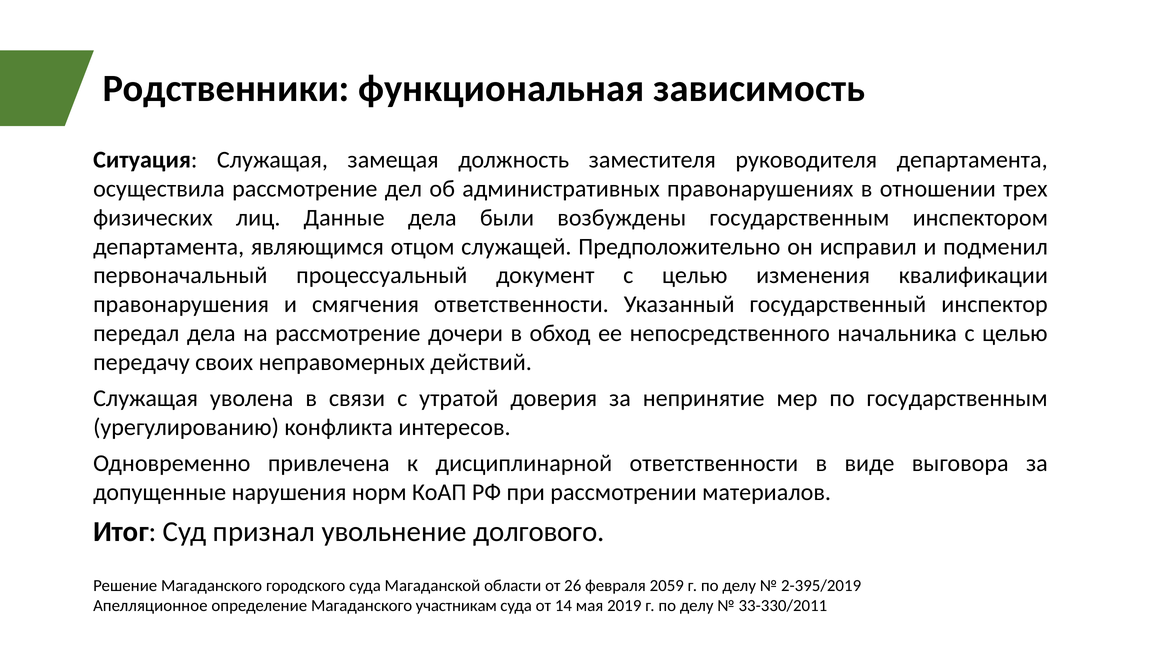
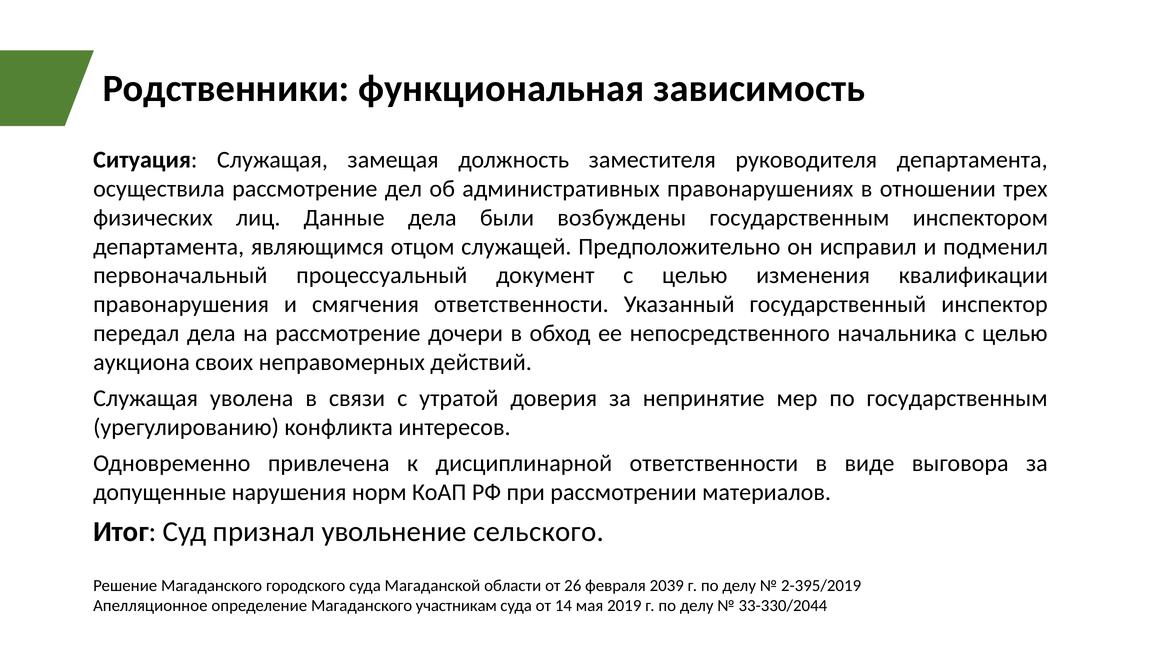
передачу: передачу -> аукциона
долгового: долгового -> сельского
2059: 2059 -> 2039
33-330/2011: 33-330/2011 -> 33-330/2044
